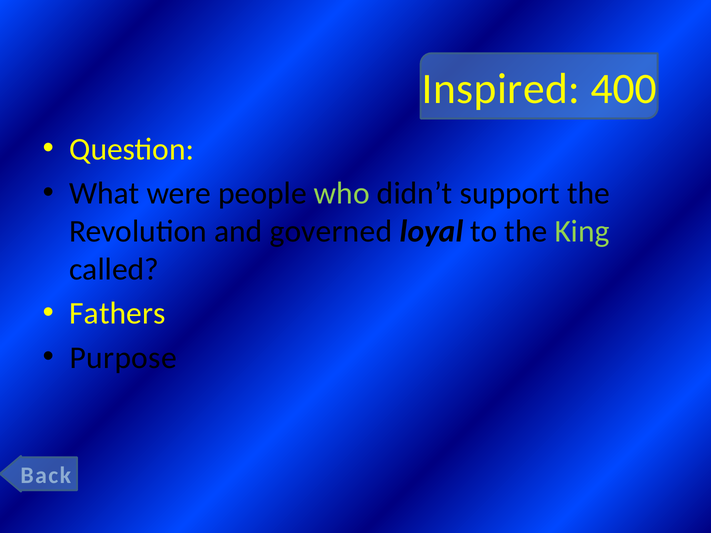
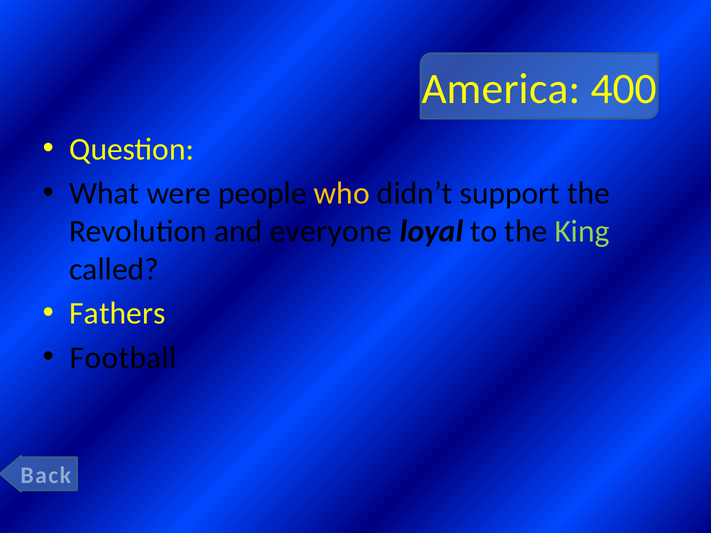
Inspired: Inspired -> America
who colour: light green -> yellow
governed: governed -> everyone
Purpose: Purpose -> Football
